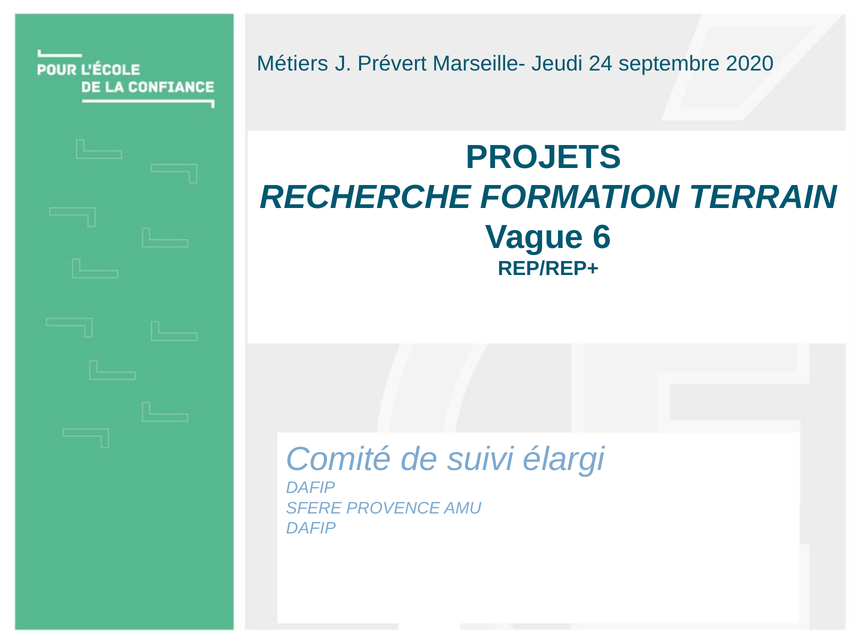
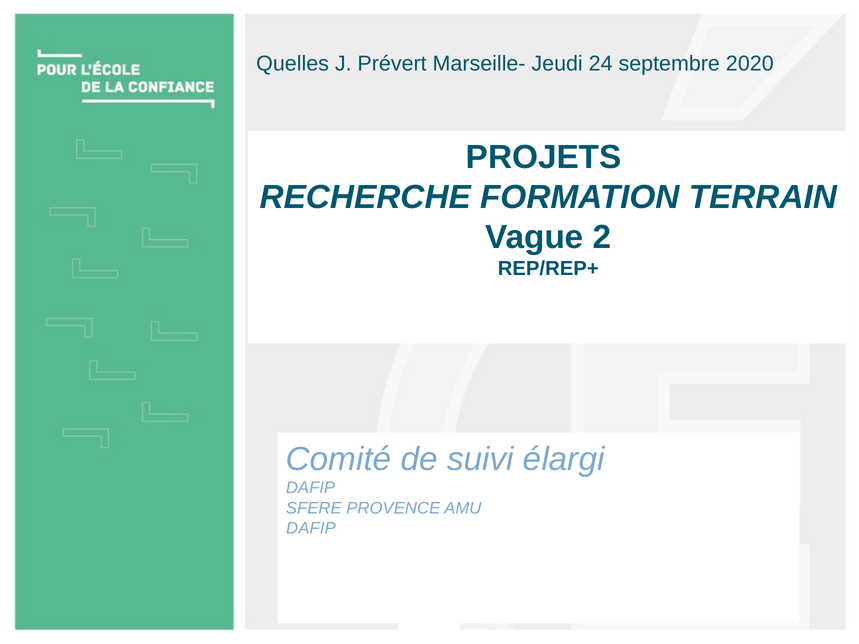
Métiers: Métiers -> Quelles
6: 6 -> 2
